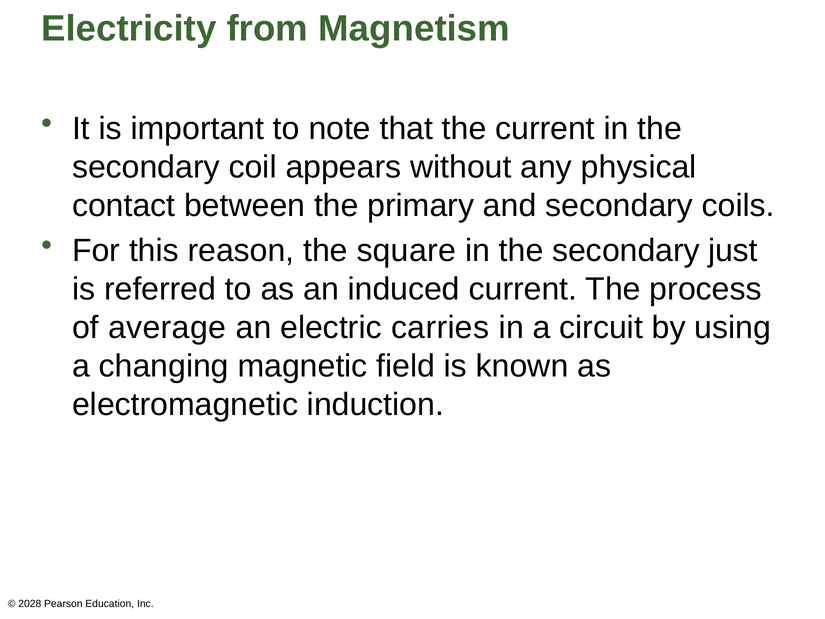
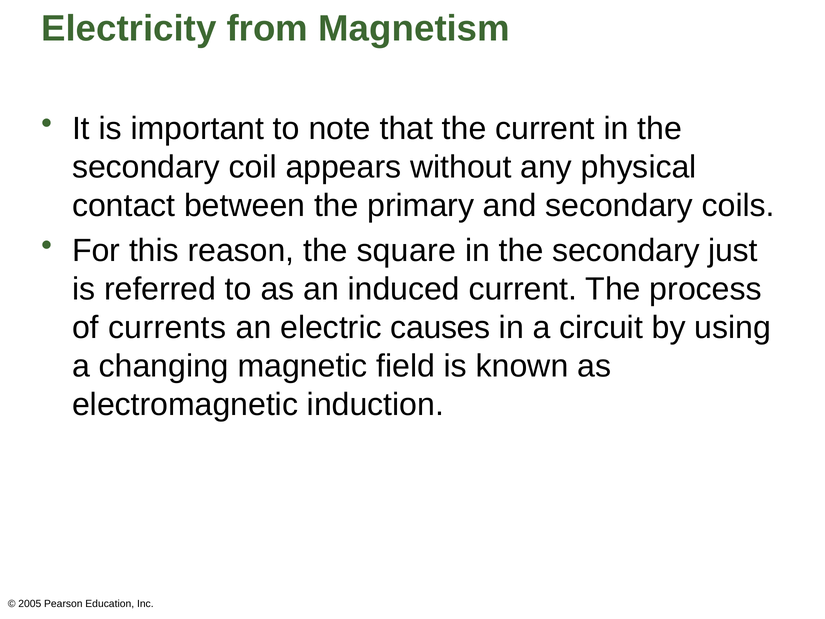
average: average -> currents
carries: carries -> causes
2028: 2028 -> 2005
